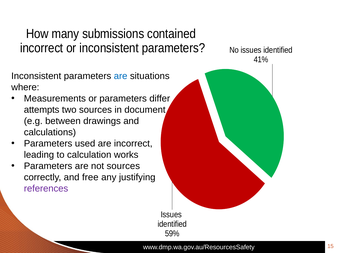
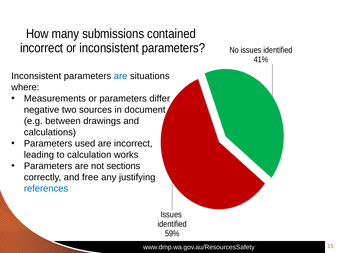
attempts: attempts -> negative
not sources: sources -> sections
references colour: purple -> blue
